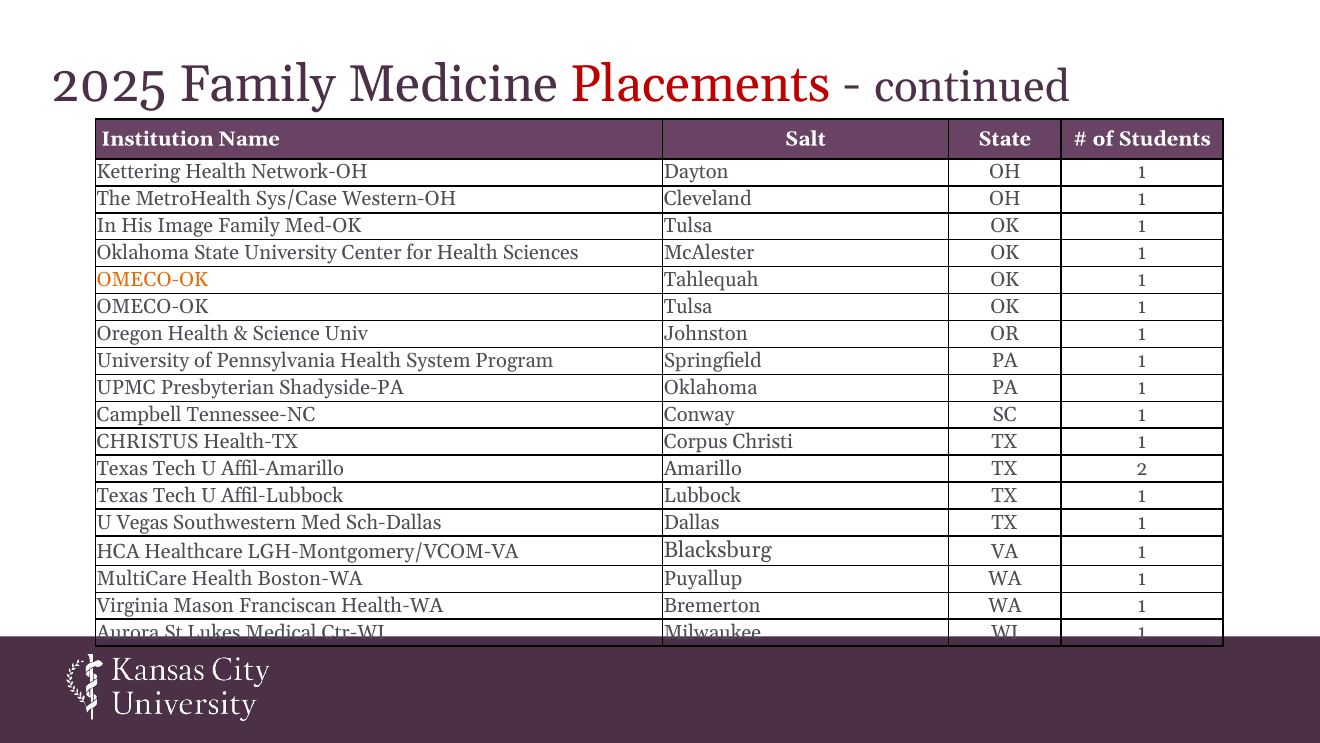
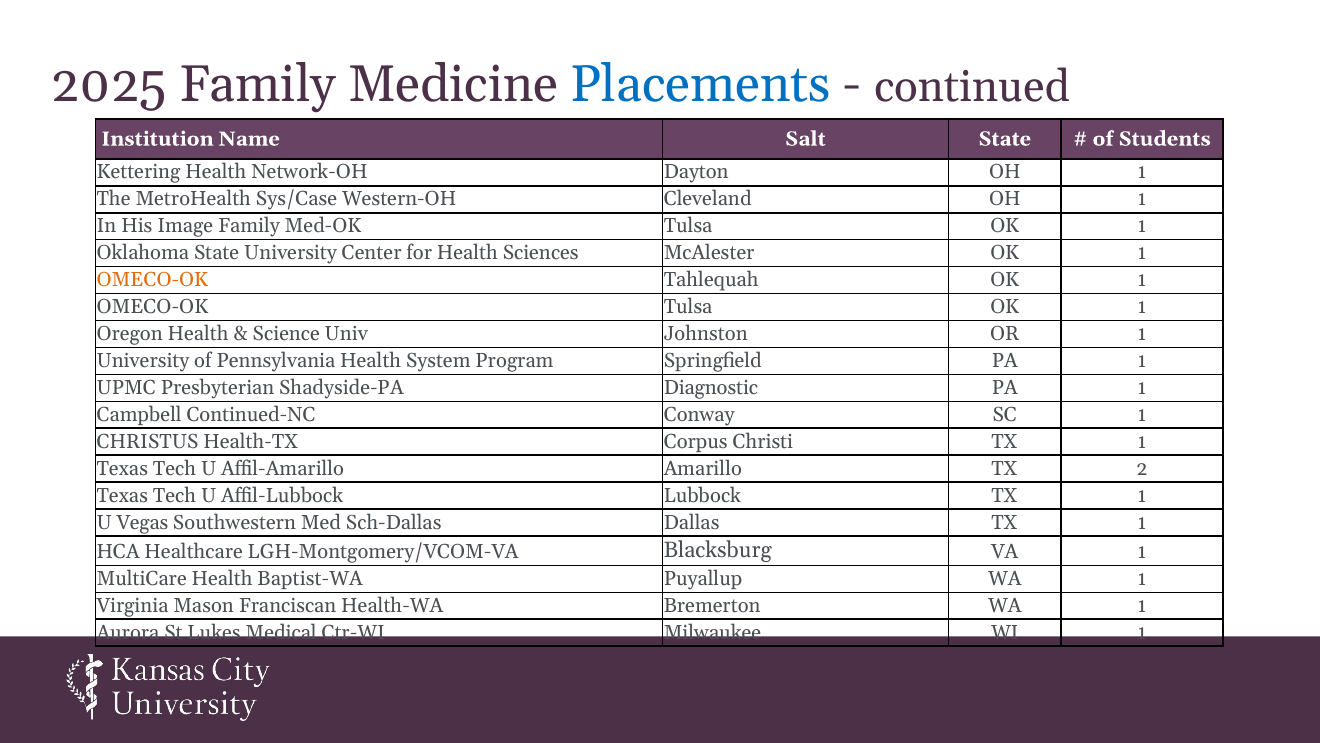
Placements colour: red -> blue
Shadyside-PA Oklahoma: Oklahoma -> Diagnostic
Tennessee-NC: Tennessee-NC -> Continued-NC
Boston-WA: Boston-WA -> Baptist-WA
